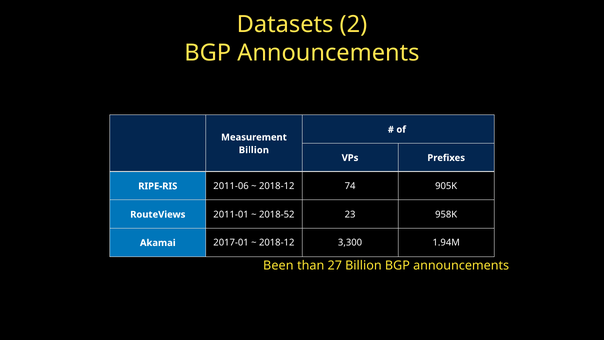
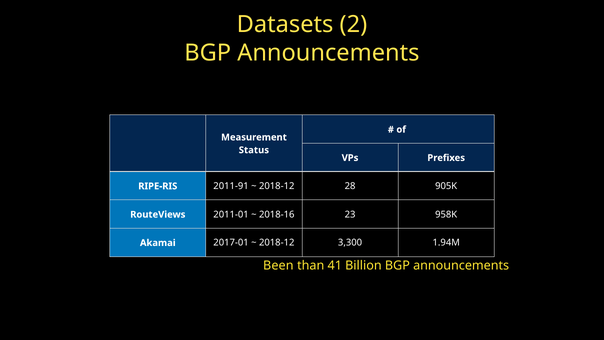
Billion at (254, 150): Billion -> Status
2011-06: 2011-06 -> 2011-91
74: 74 -> 28
2018-52: 2018-52 -> 2018-16
27: 27 -> 41
